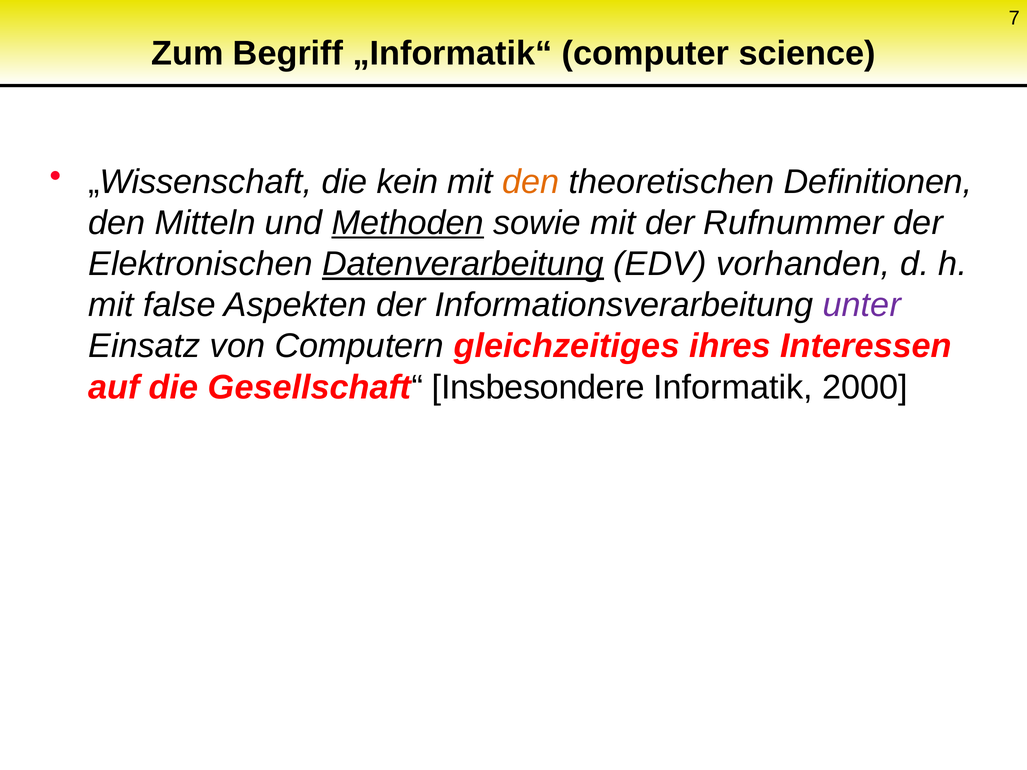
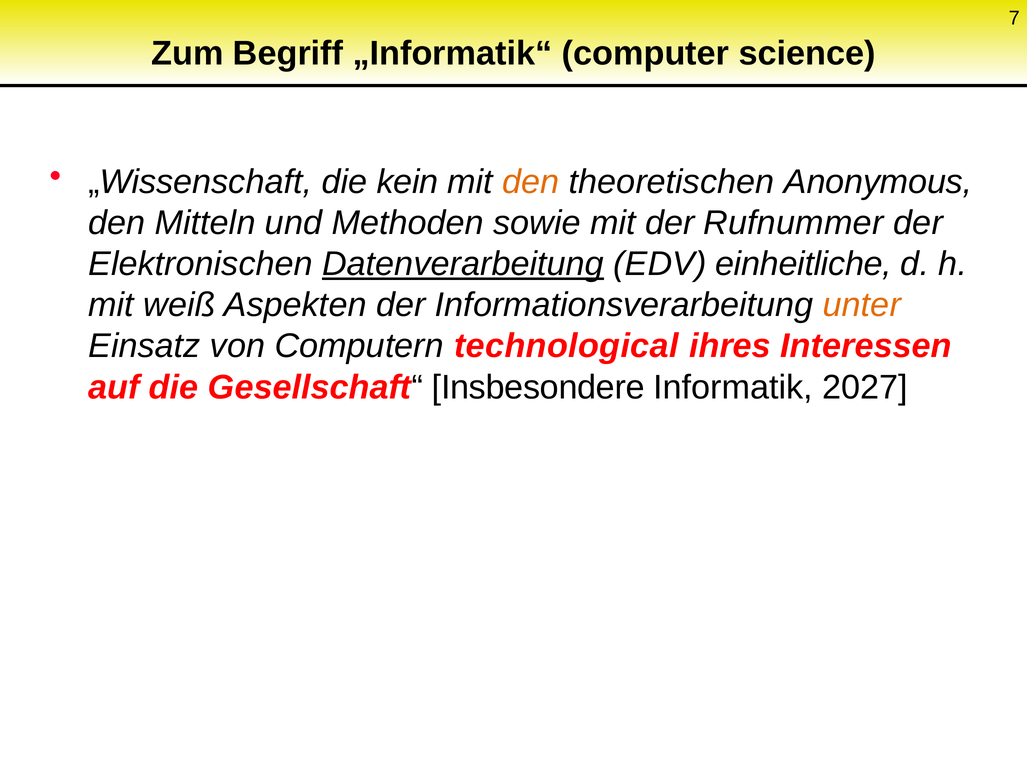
Definitionen: Definitionen -> Anonymous
Methoden underline: present -> none
vorhanden: vorhanden -> einheitliche
false: false -> weiß
unter colour: purple -> orange
gleichzeitiges: gleichzeitiges -> technological
2000: 2000 -> 2027
